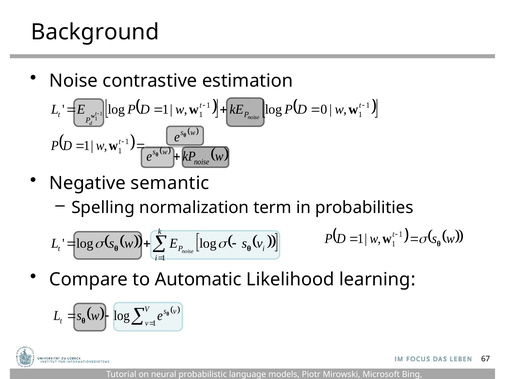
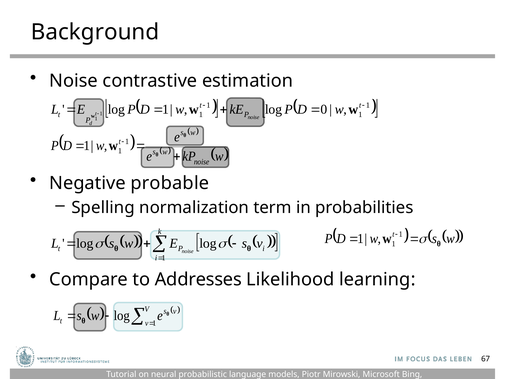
semantic: semantic -> probable
Automatic: Automatic -> Addresses
